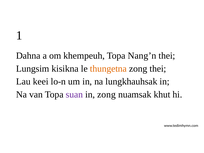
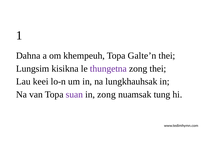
Nang’n: Nang’n -> Galte’n
thungetna colour: orange -> purple
khut: khut -> tung
